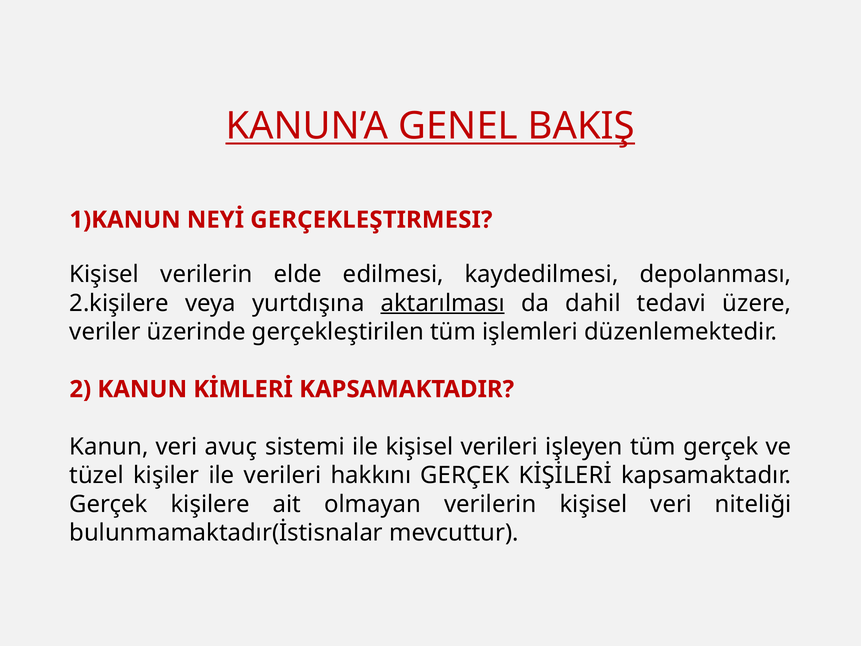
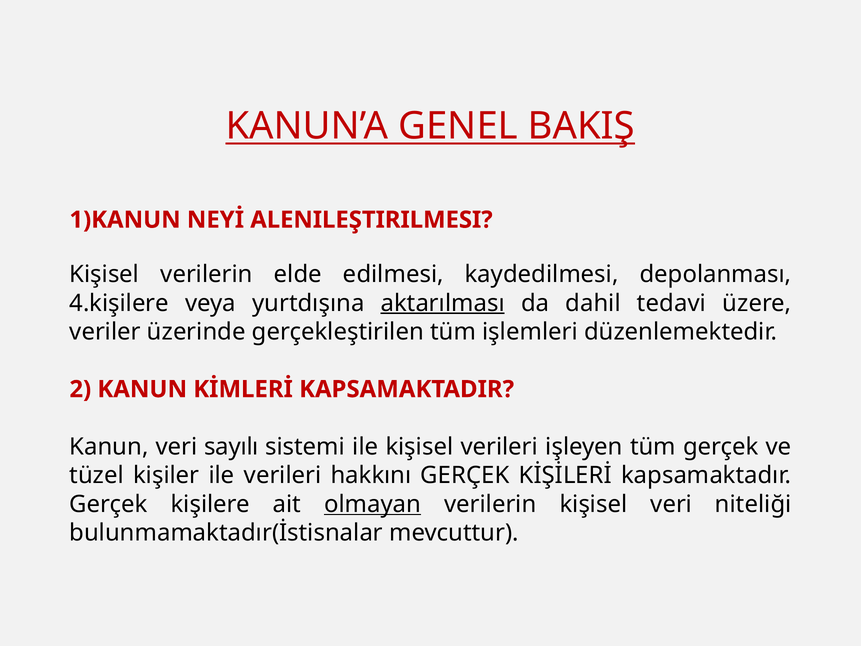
GERÇEKLEŞTIRMESI: GERÇEKLEŞTIRMESI -> ALENILEŞTIRILMESI
2.kişilere: 2.kişilere -> 4.kişilere
avuç: avuç -> sayılı
olmayan underline: none -> present
